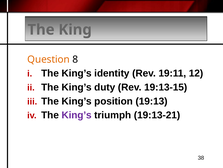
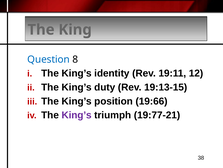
Question colour: orange -> blue
19:13: 19:13 -> 19:66
19:13-21: 19:13-21 -> 19:77-21
